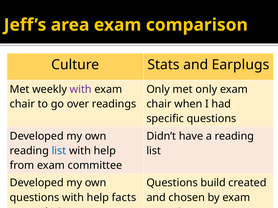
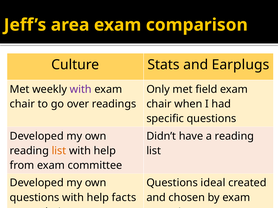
met only: only -> field
list at (59, 151) colour: blue -> orange
build: build -> ideal
